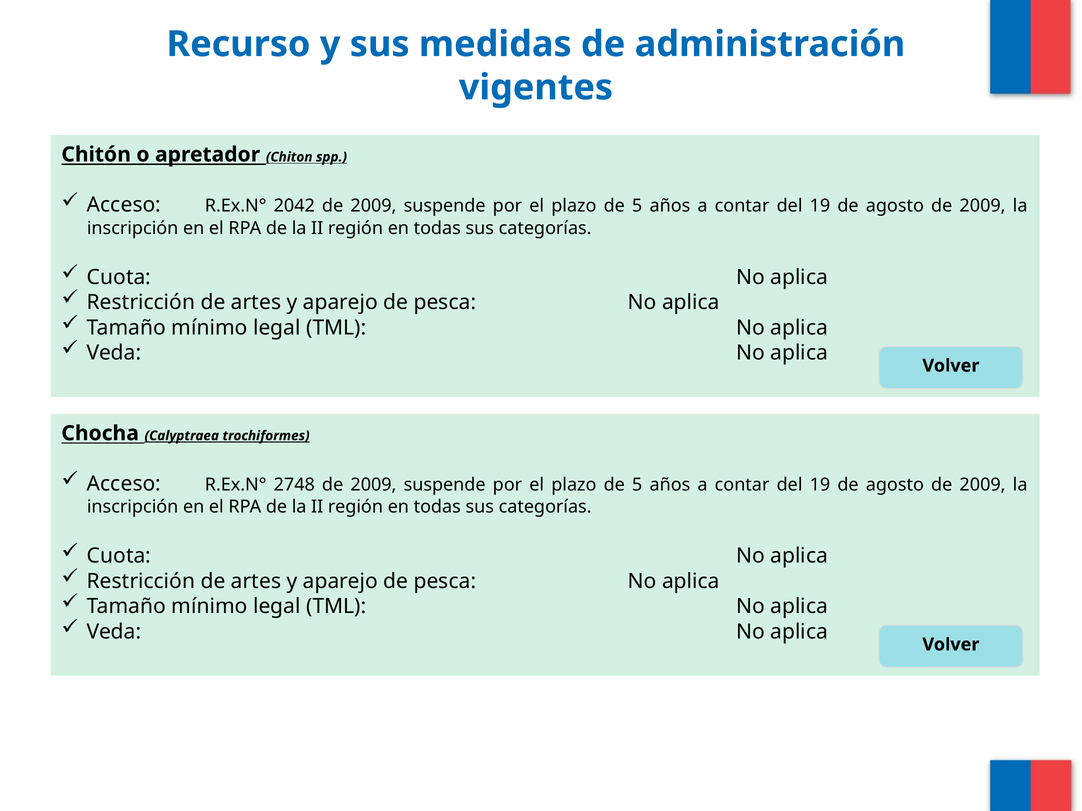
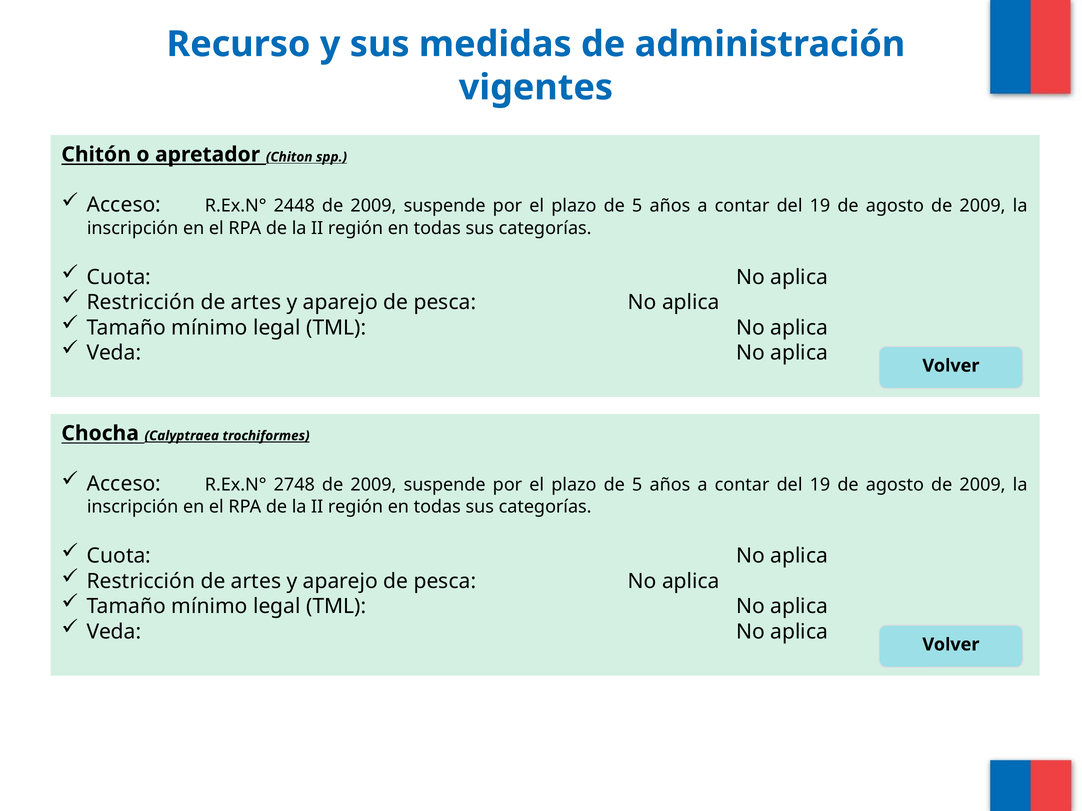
2042: 2042 -> 2448
